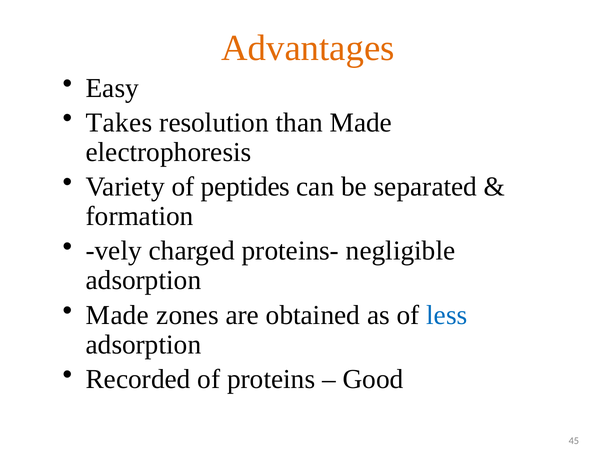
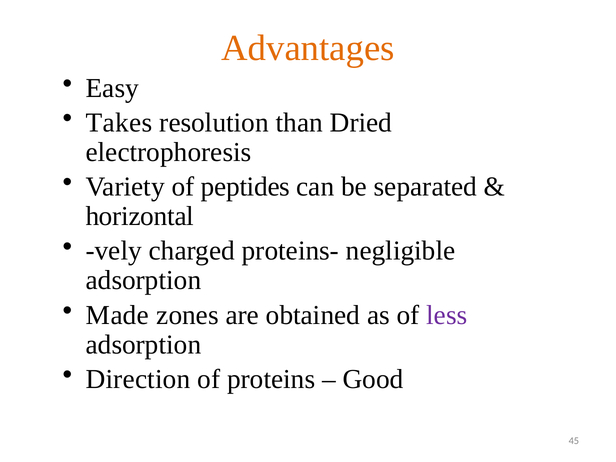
than Made: Made -> Dried
formation: formation -> horizontal
less colour: blue -> purple
Recorded: Recorded -> Direction
